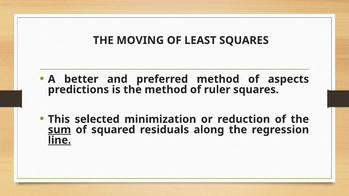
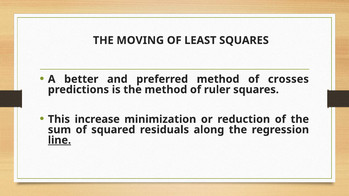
aspects: aspects -> crosses
selected: selected -> increase
sum underline: present -> none
